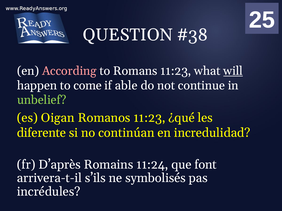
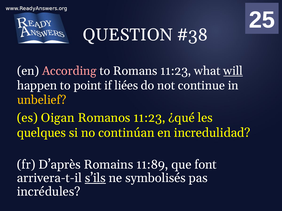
come: come -> point
able: able -> liées
unbelief colour: light green -> yellow
diferente: diferente -> quelques
11:24: 11:24 -> 11:89
s’ils underline: none -> present
